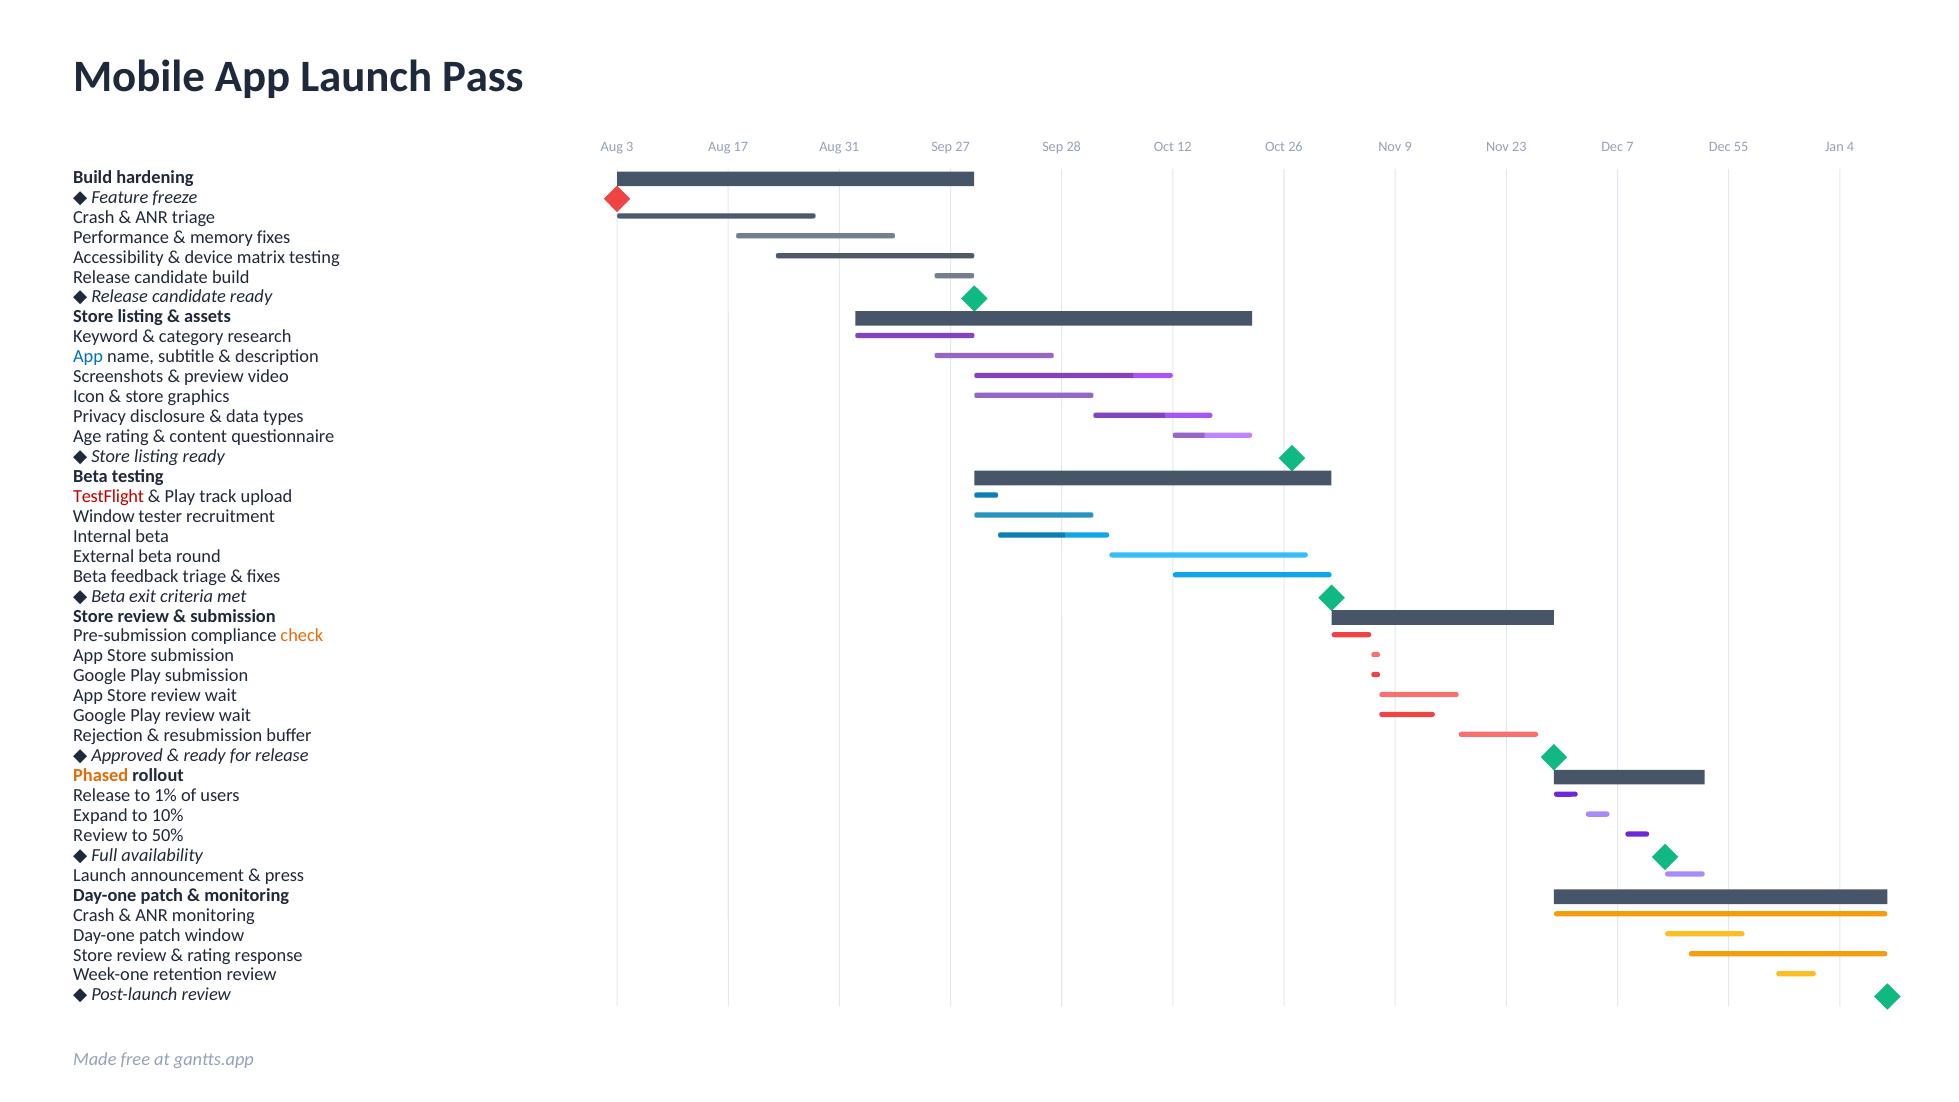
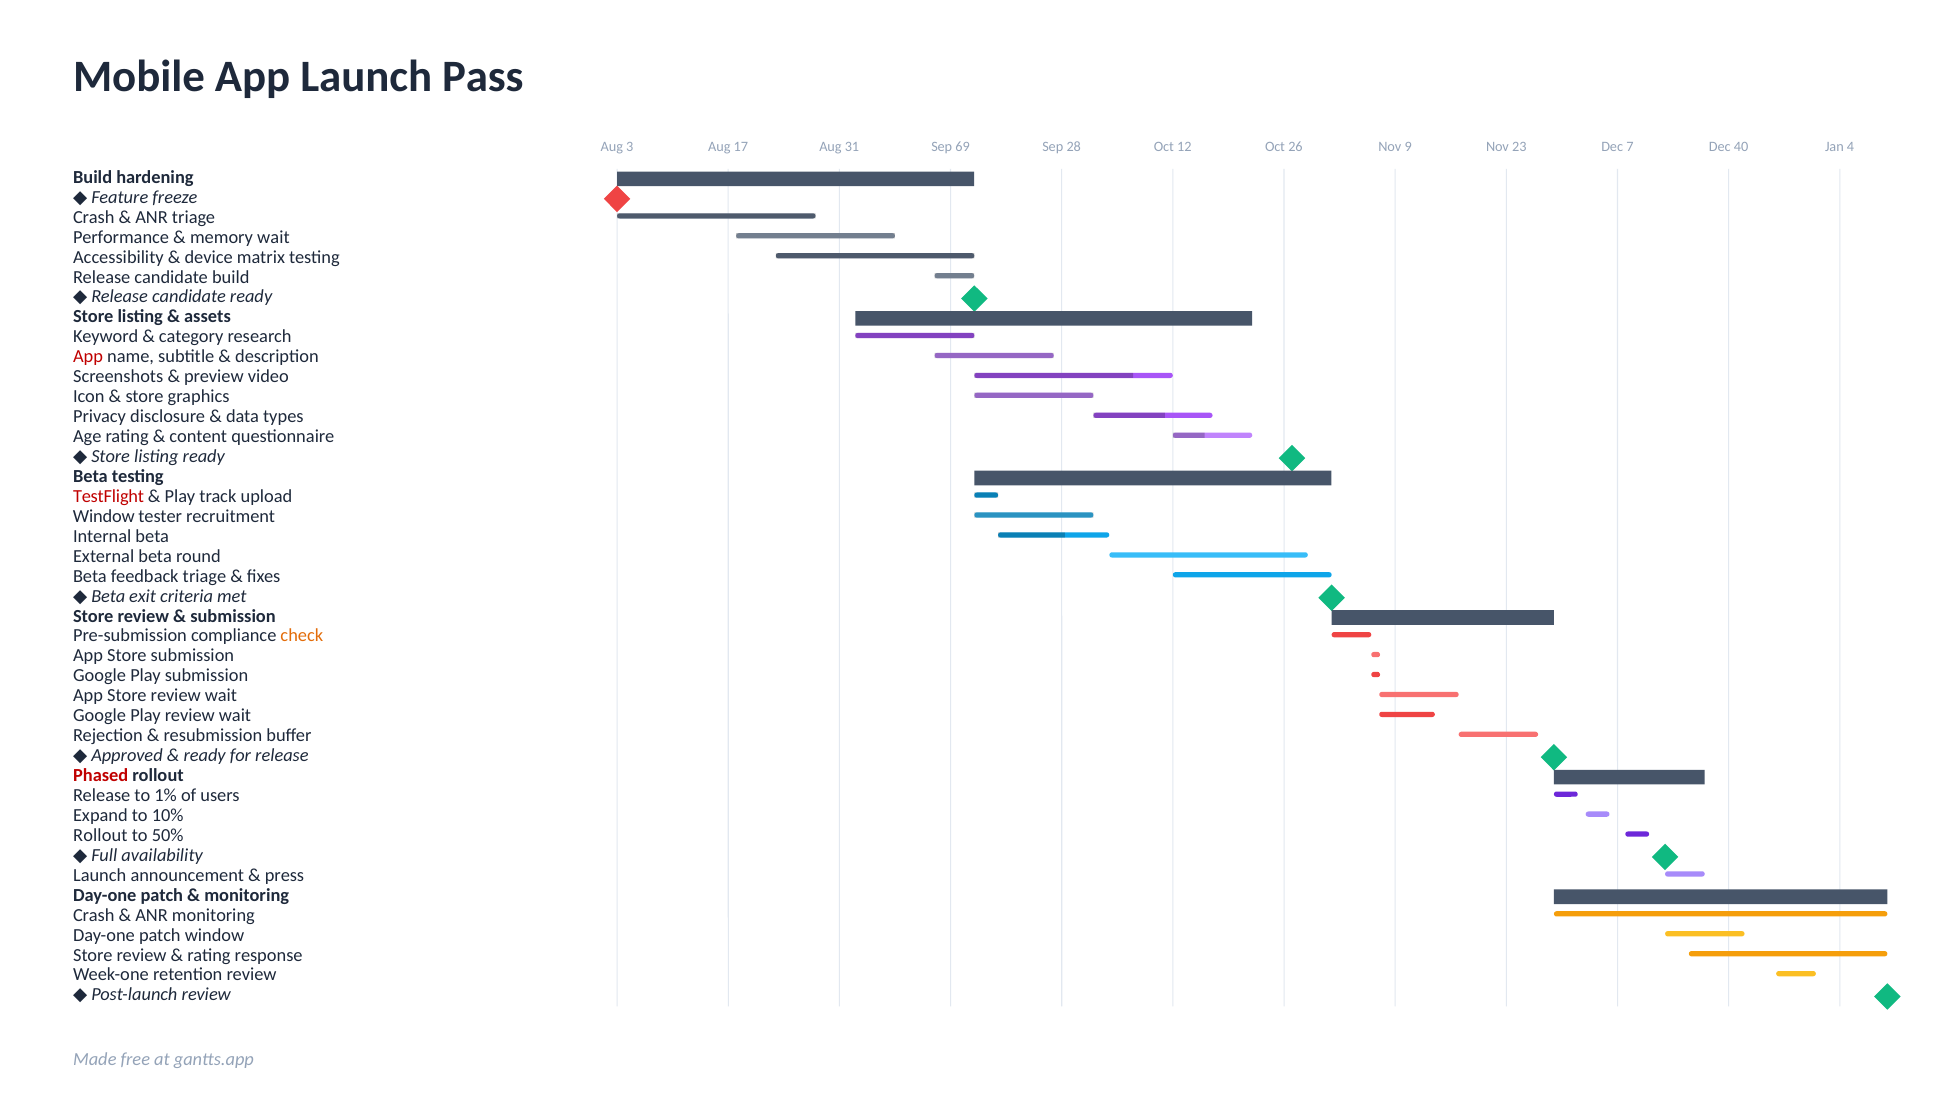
27: 27 -> 69
55: 55 -> 40
memory fixes: fixes -> wait
App at (88, 357) colour: blue -> red
Phased colour: orange -> red
Review at (100, 835): Review -> Rollout
